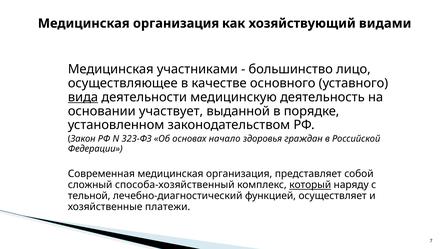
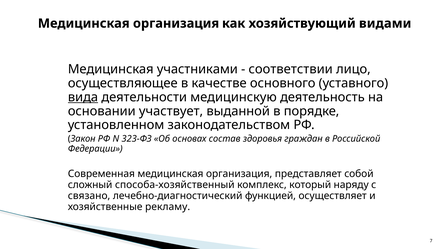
большинство: большинство -> соответствии
начало: начало -> состав
который underline: present -> none
тельной: тельной -> связано
платежи: платежи -> рекламу
